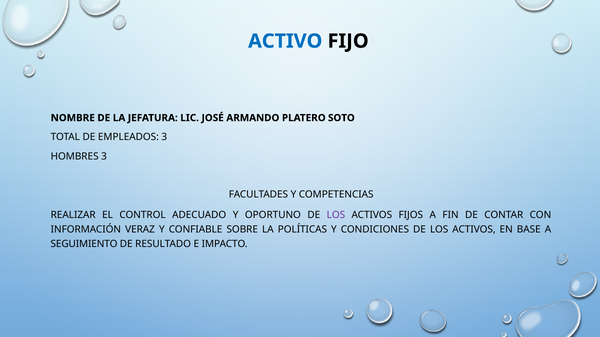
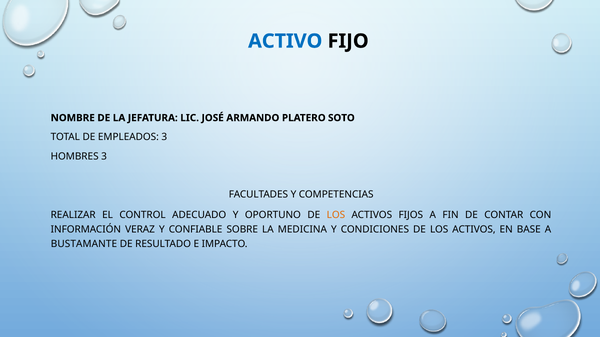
LOS at (336, 215) colour: purple -> orange
POLÍTICAS: POLÍTICAS -> MEDICINA
SEGUIMIENTO: SEGUIMIENTO -> BUSTAMANTE
